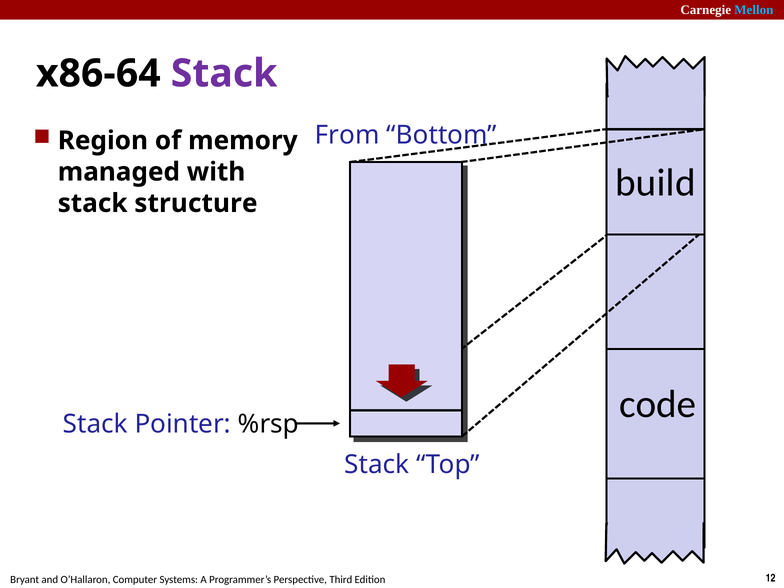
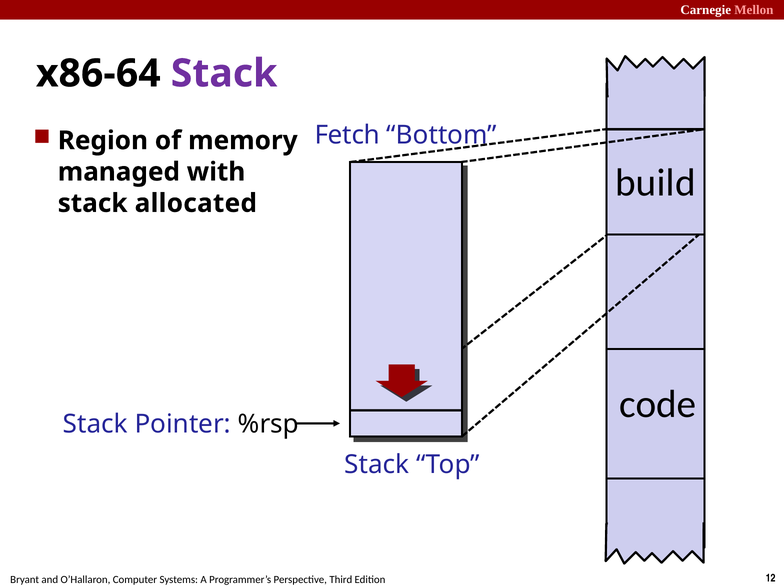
Mellon colour: light blue -> pink
From: From -> Fetch
structure: structure -> allocated
